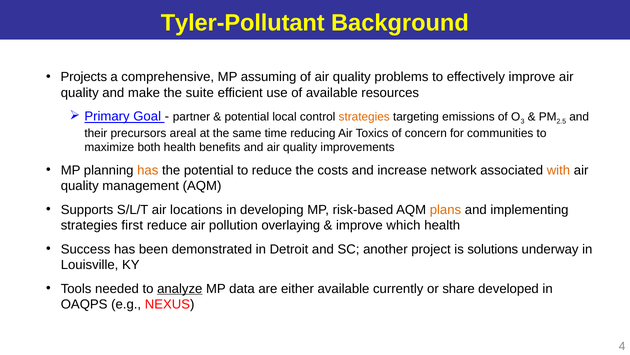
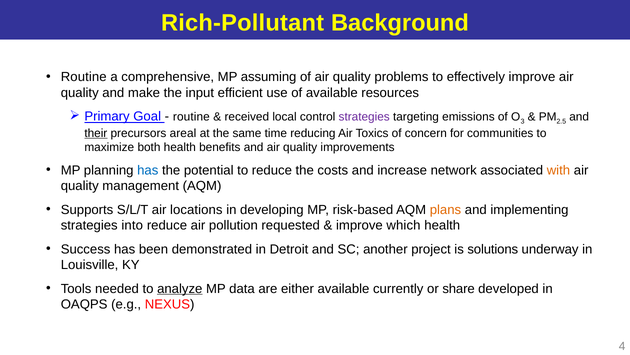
Tyler-Pollutant: Tyler-Pollutant -> Rich-Pollutant
Projects at (84, 77): Projects -> Routine
suite: suite -> input
partner at (191, 117): partner -> routine
potential at (247, 117): potential -> received
strategies at (364, 117) colour: orange -> purple
their underline: none -> present
has at (148, 170) colour: orange -> blue
first: first -> into
overlaying: overlaying -> requested
